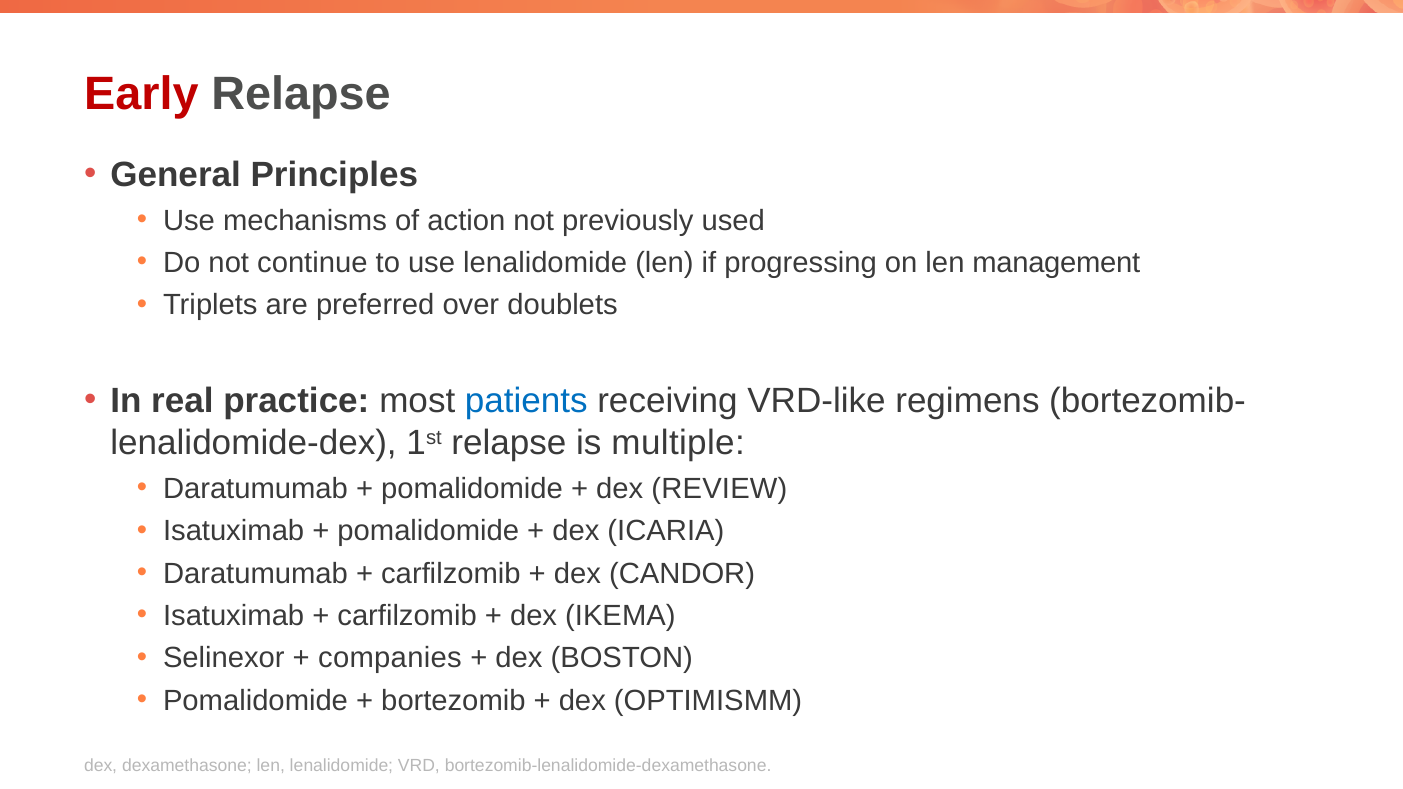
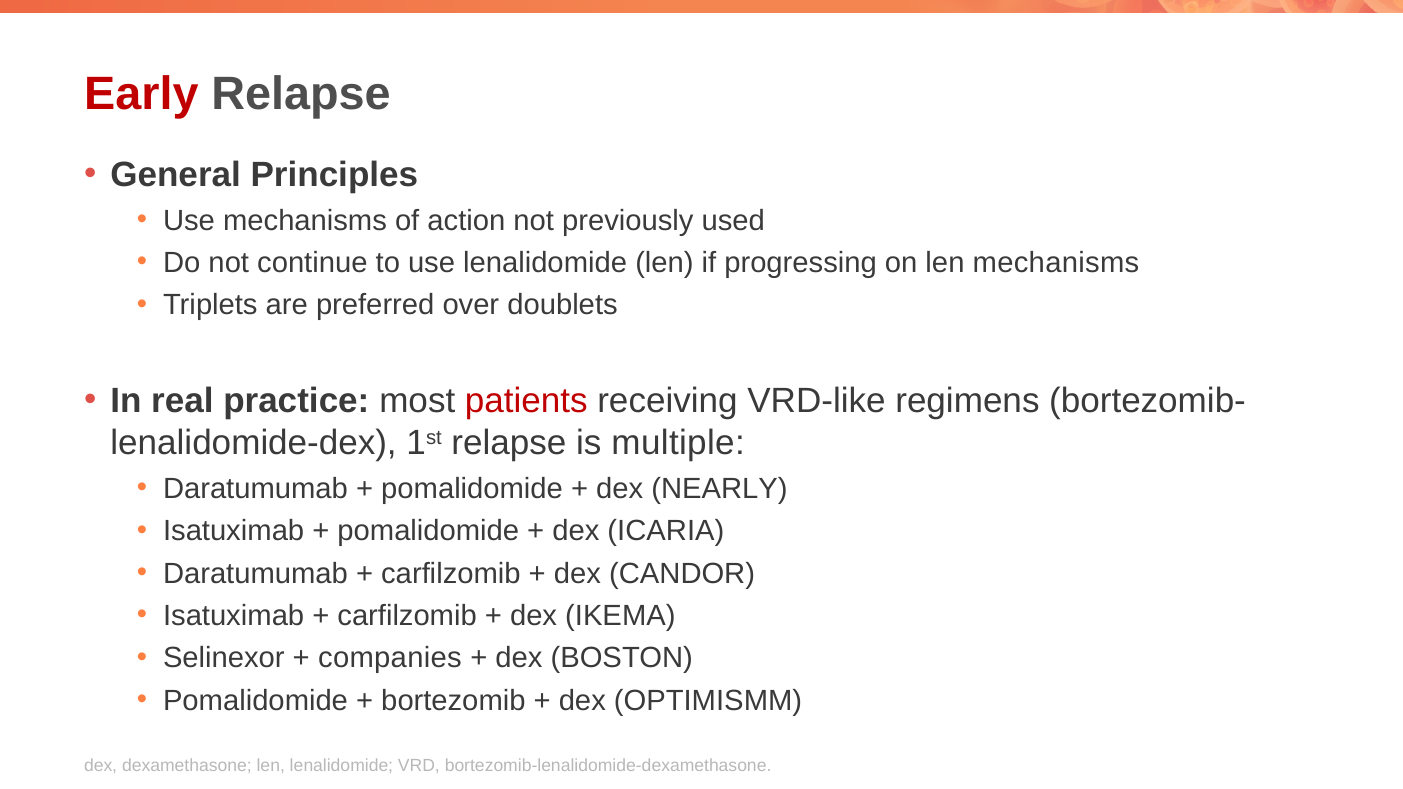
len management: management -> mechanisms
patients colour: blue -> red
REVIEW: REVIEW -> NEARLY
